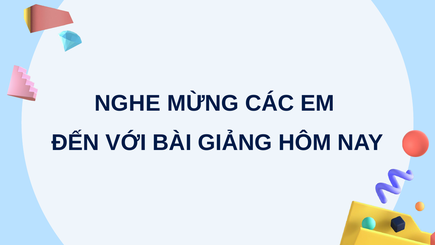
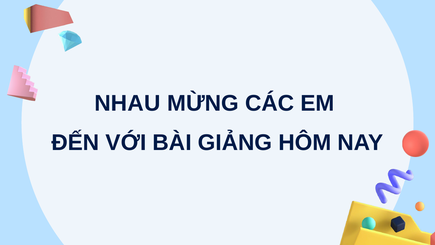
NGHE: NGHE -> NHAU
